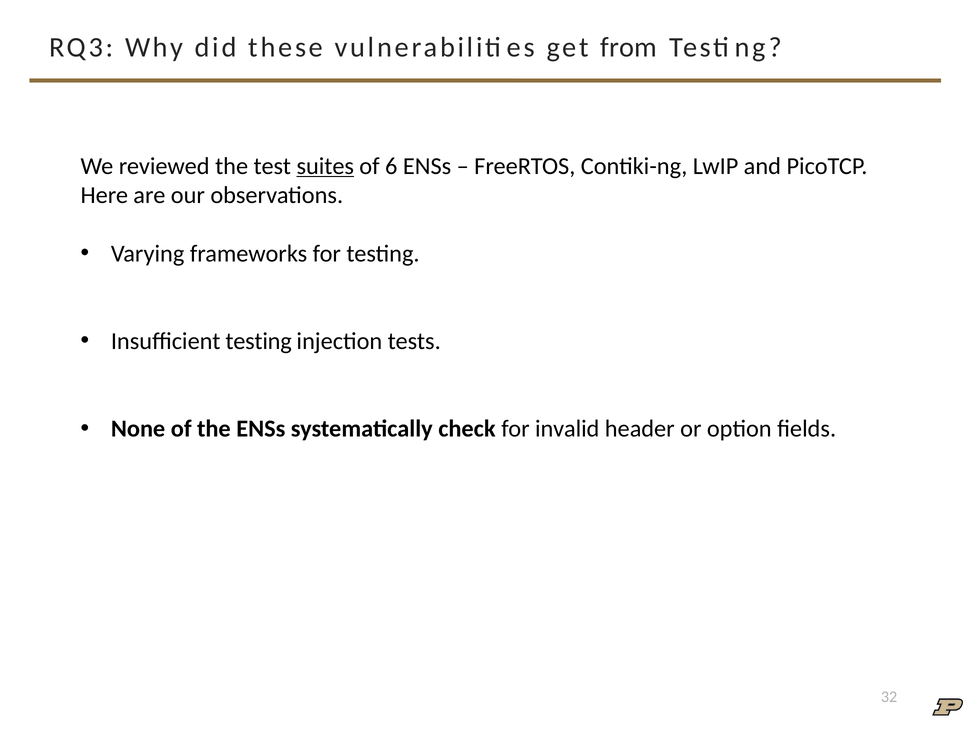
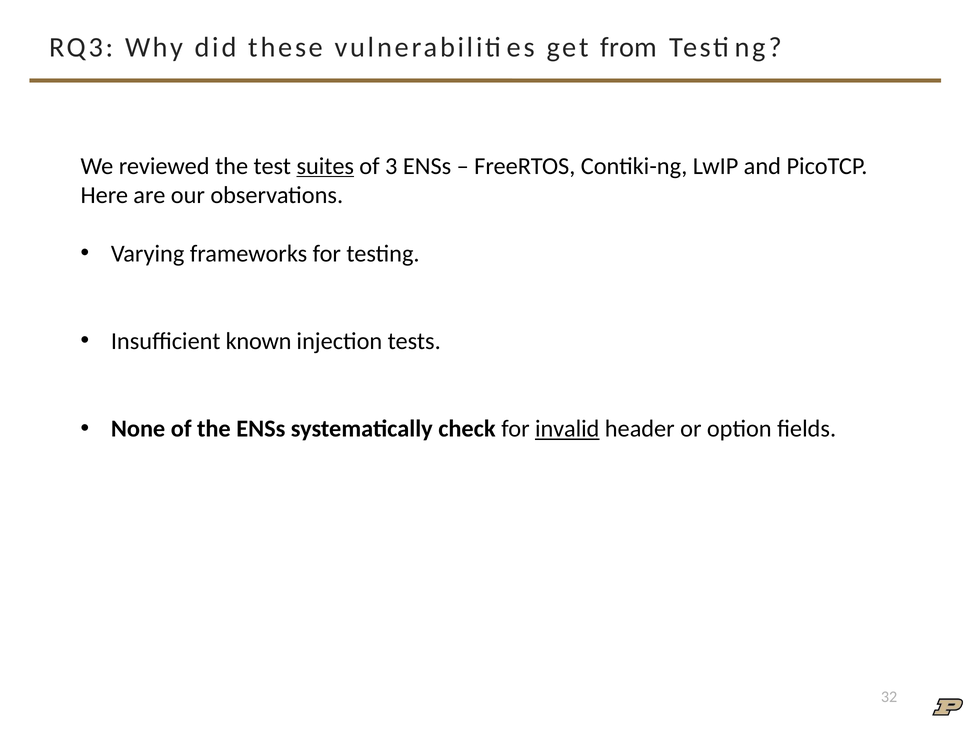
6: 6 -> 3
Insufficient testing: testing -> known
invalid underline: none -> present
